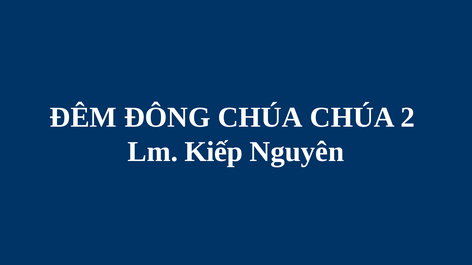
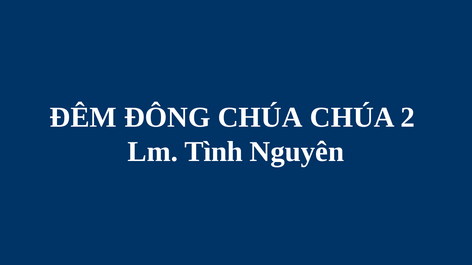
Kiếp: Kiếp -> Tình
